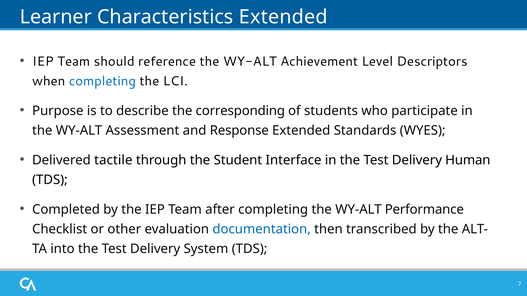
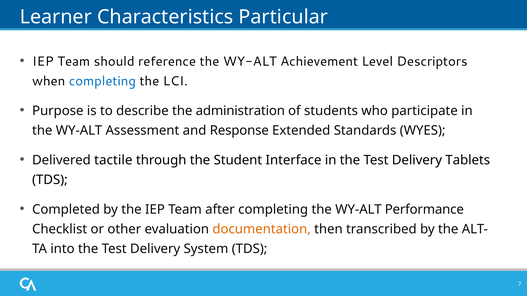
Characteristics Extended: Extended -> Particular
corresponding: corresponding -> administration
Human: Human -> Tablets
documentation colour: blue -> orange
